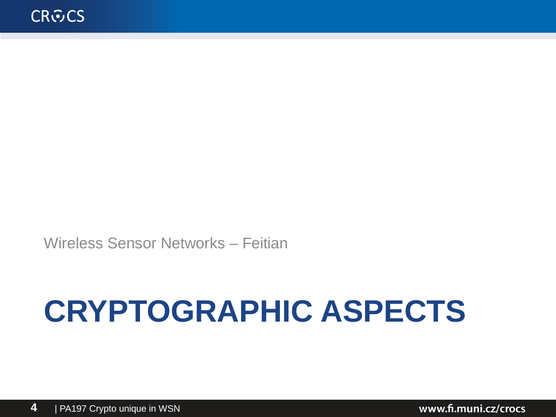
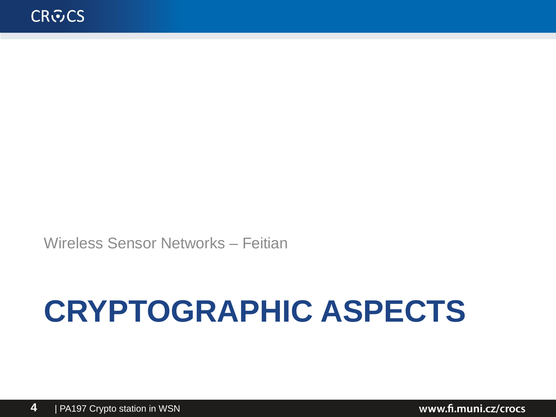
unique: unique -> station
